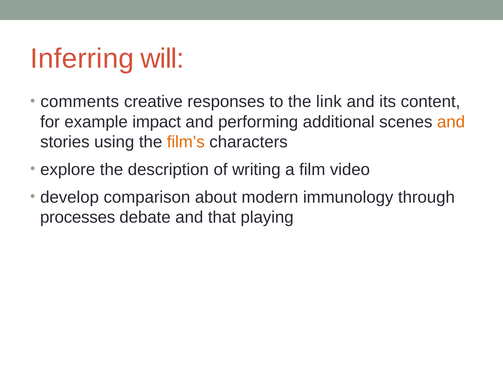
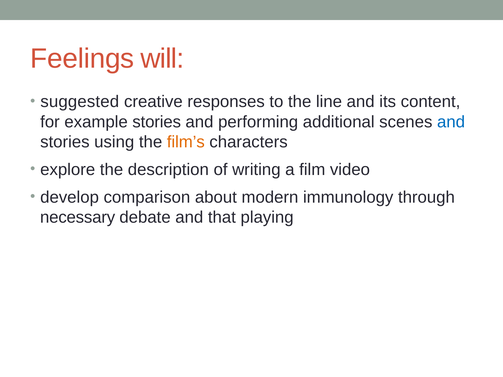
Inferring: Inferring -> Feelings
comments: comments -> suggested
link: link -> line
example impact: impact -> stories
and at (451, 122) colour: orange -> blue
processes: processes -> necessary
